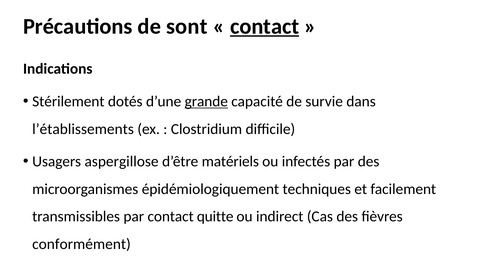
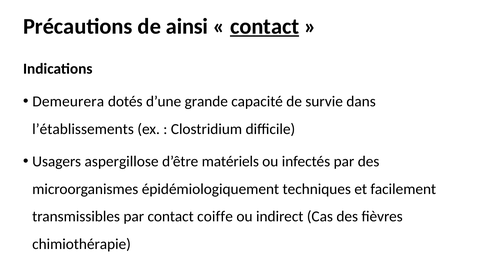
sont: sont -> ainsi
Stérilement: Stérilement -> Demeurera
grande underline: present -> none
quitte: quitte -> coiffe
conformément: conformément -> chimiothérapie
